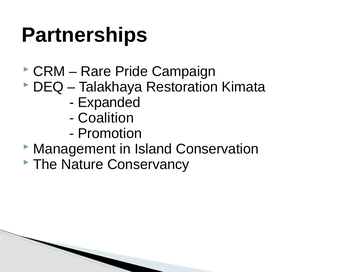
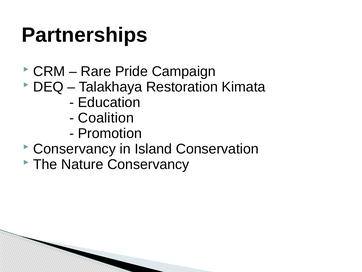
Expanded: Expanded -> Education
Management at (74, 149): Management -> Conservancy
